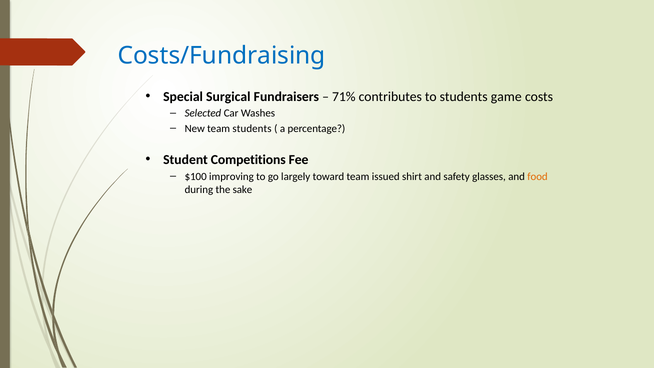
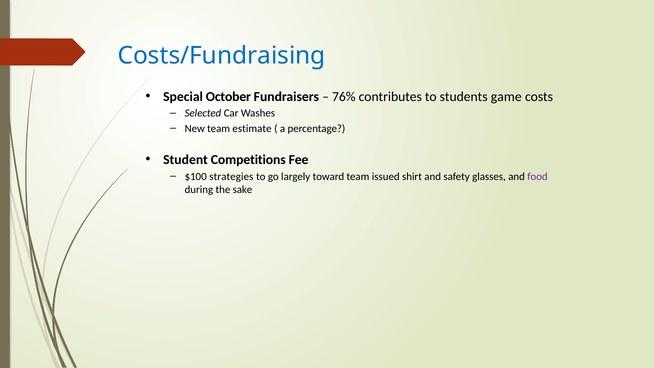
Surgical: Surgical -> October
71%: 71% -> 76%
team students: students -> estimate
improving: improving -> strategies
food colour: orange -> purple
